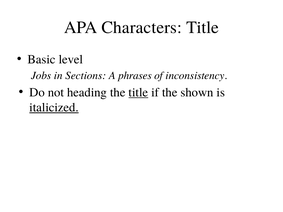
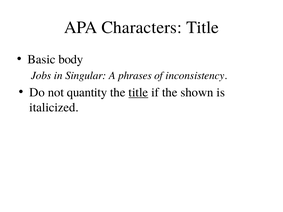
level: level -> body
Sections: Sections -> Singular
heading: heading -> quantity
italicized underline: present -> none
